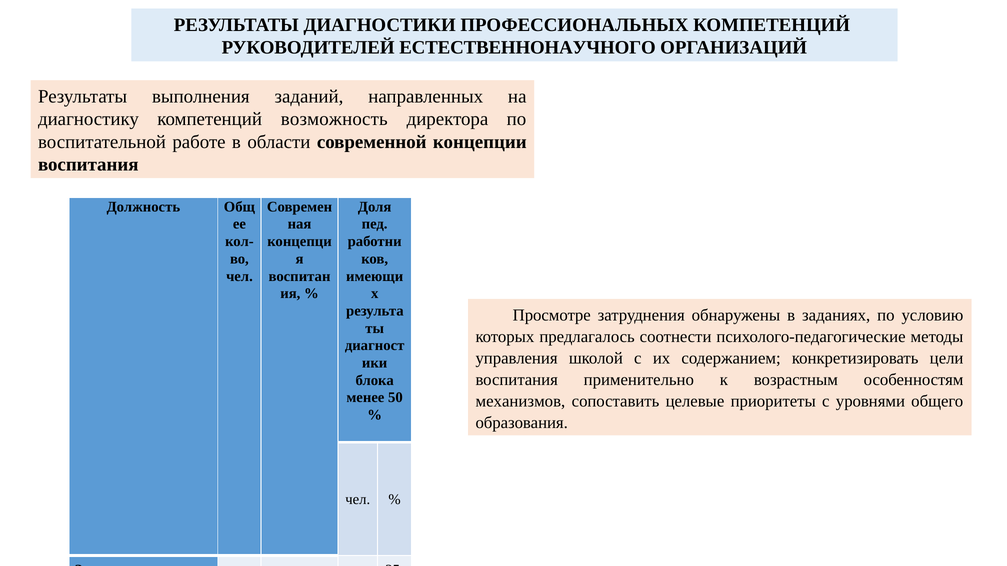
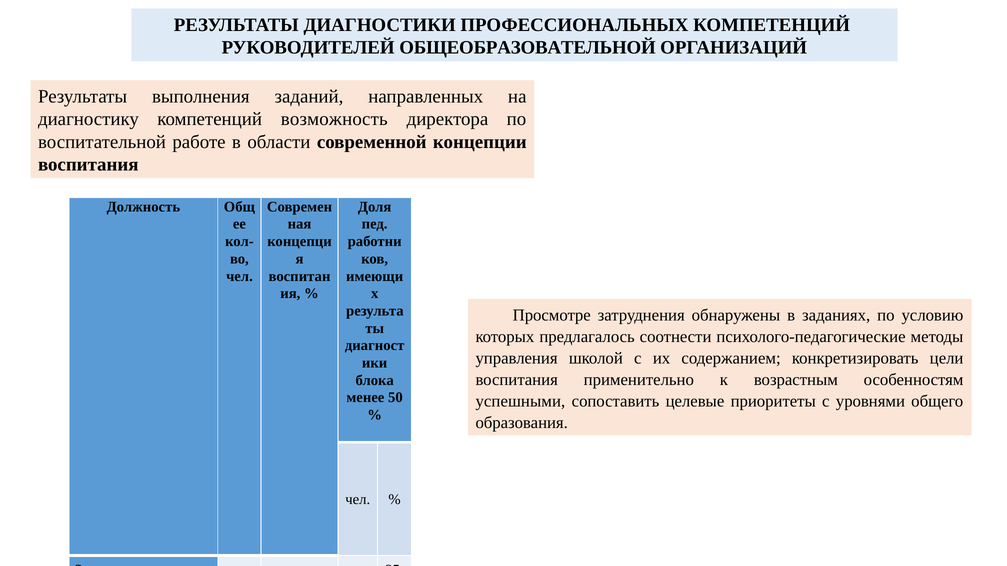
ЕСТЕСТВЕННОНАУЧНОГО: ЕСТЕСТВЕННОНАУЧНОГО -> ОБЩЕОБРАЗОВАТЕЛЬНОЙ
механизмов: механизмов -> успешными
